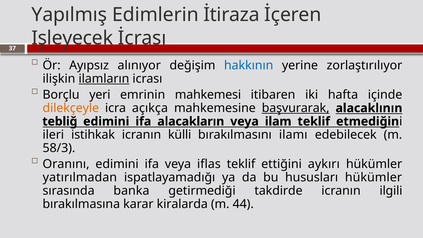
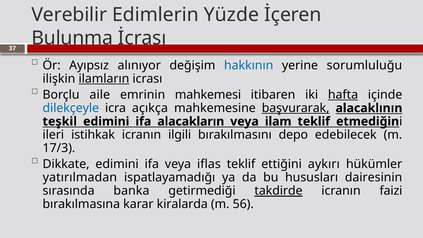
Yapılmış: Yapılmış -> Verebilir
İtiraza: İtiraza -> Yüzde
Işleyecek: Işleyecek -> Bulunma
zorlaştırılıyor: zorlaştırılıyor -> sorumluluğu
yeri: yeri -> aile
hafta underline: none -> present
dilekçeyle colour: orange -> blue
tebliğ: tebliğ -> teşkil
külli: külli -> ilgili
ilamı: ilamı -> depo
58/3: 58/3 -> 17/3
Oranını: Oranını -> Dikkate
hususları hükümler: hükümler -> dairesinin
takdirde underline: none -> present
ilgili: ilgili -> faizi
44: 44 -> 56
